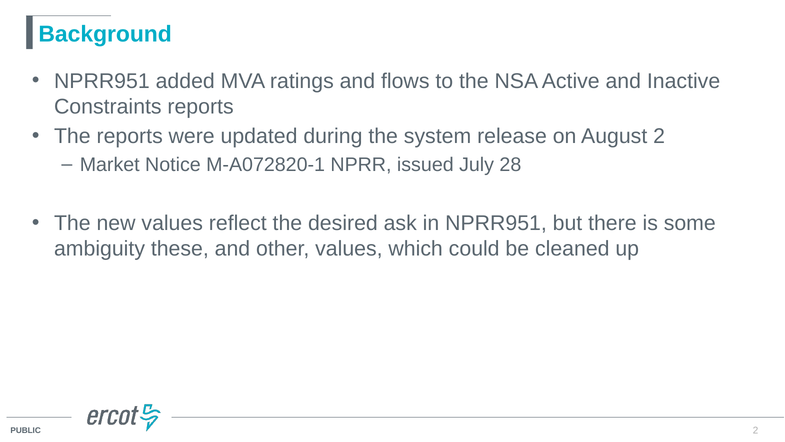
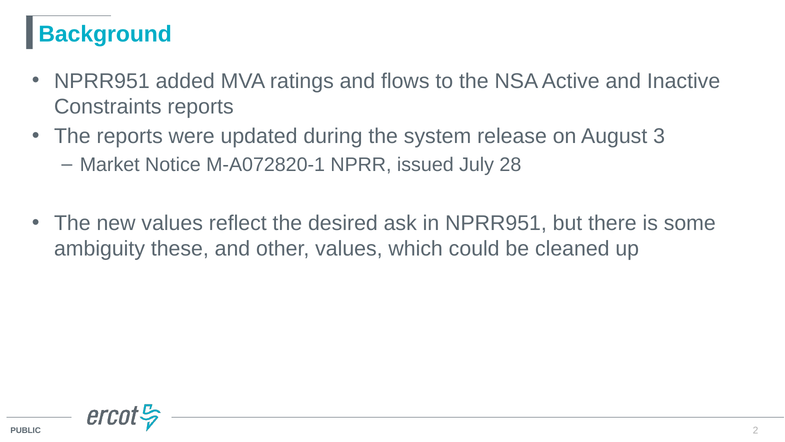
August 2: 2 -> 3
